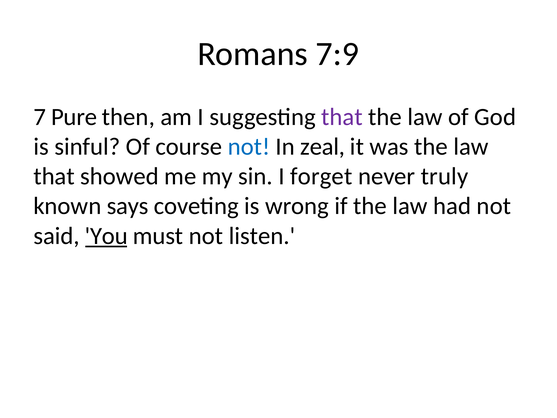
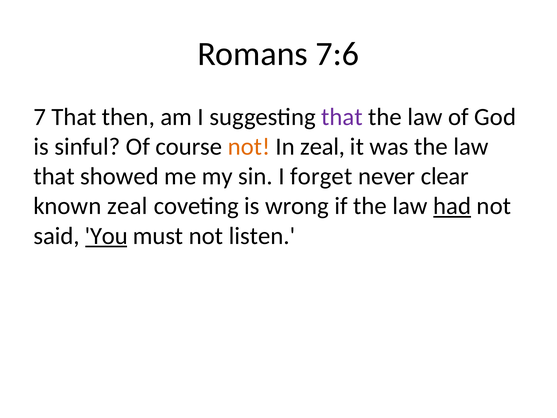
7:9: 7:9 -> 7:6
7 Pure: Pure -> That
not at (249, 147) colour: blue -> orange
truly: truly -> clear
known says: says -> zeal
had underline: none -> present
